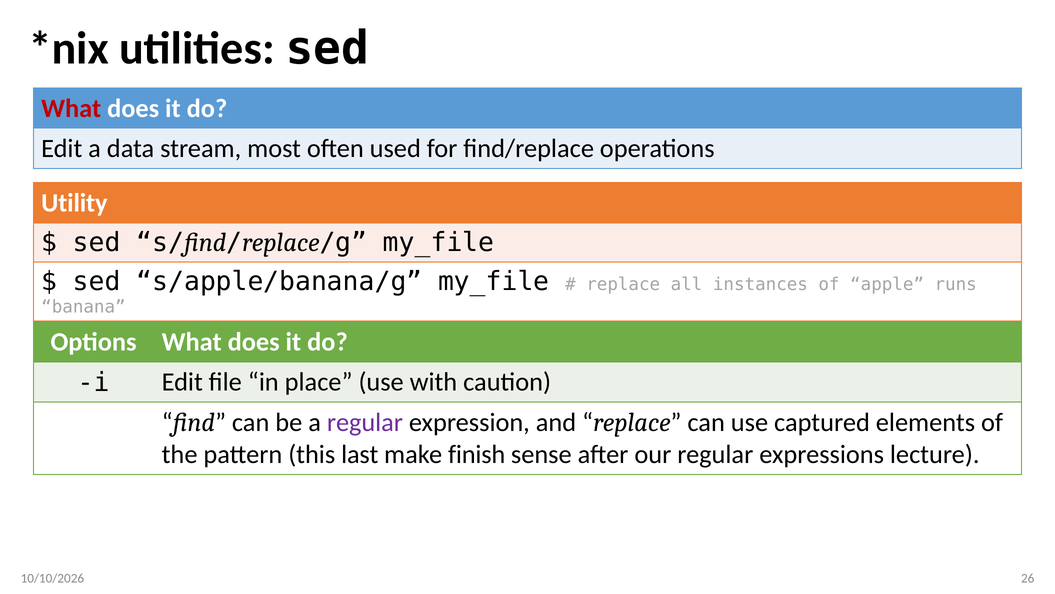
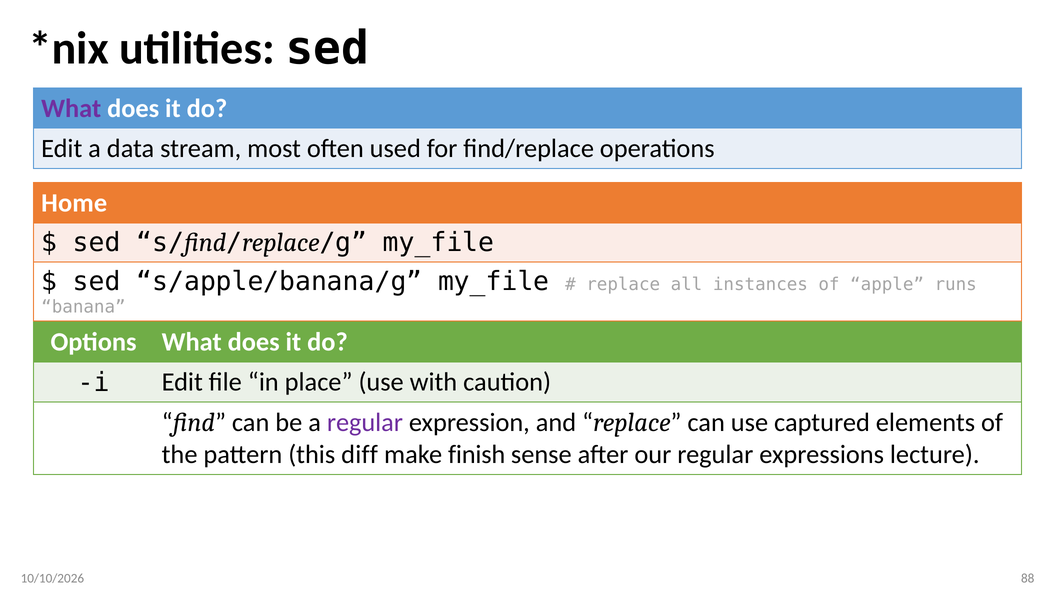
What at (71, 108) colour: red -> purple
Utility: Utility -> Home
last: last -> diff
26: 26 -> 88
